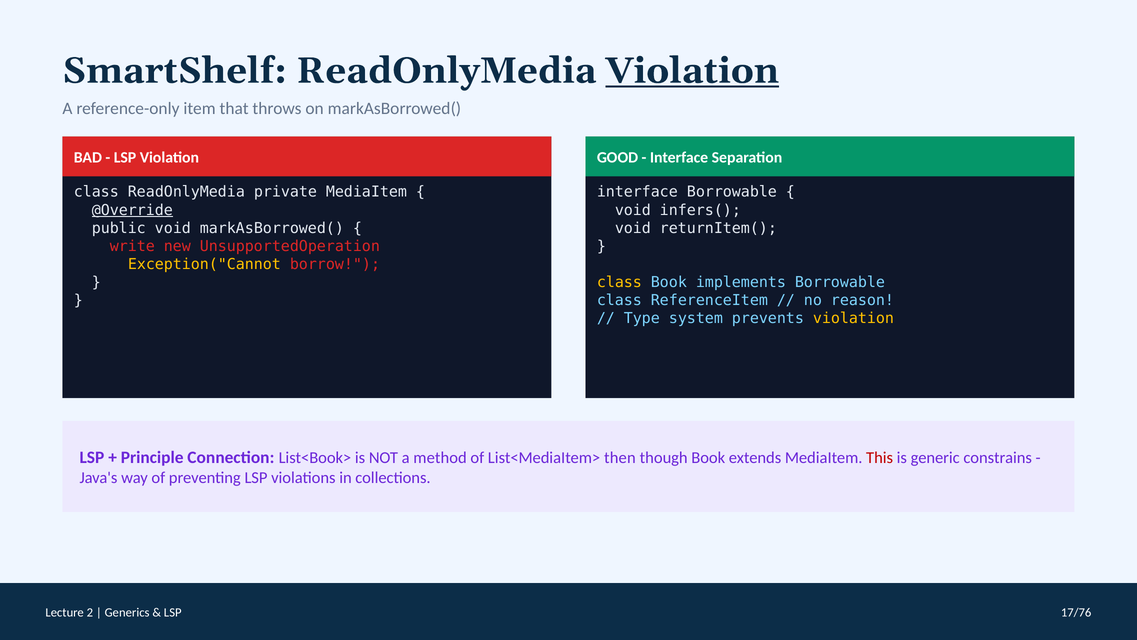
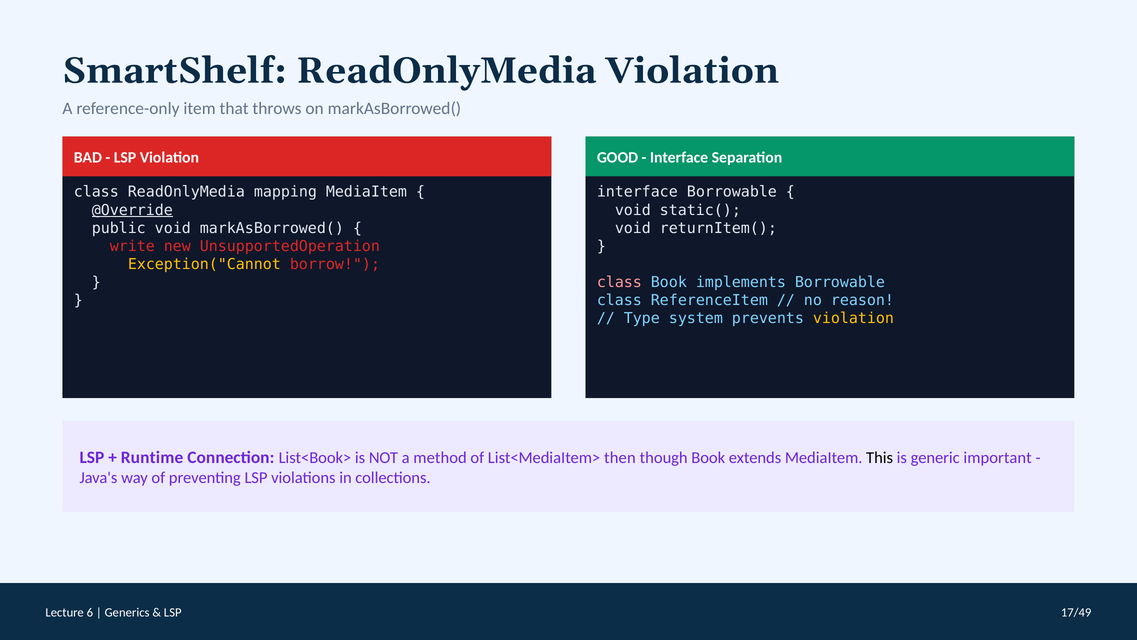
Violation at (692, 71) underline: present -> none
private: private -> mapping
infers(: infers( -> static(
class at (619, 282) colour: yellow -> pink
Principle: Principle -> Runtime
This colour: red -> black
constrains: constrains -> important
2: 2 -> 6
17/76: 17/76 -> 17/49
